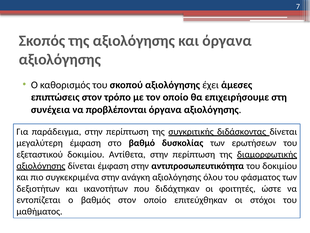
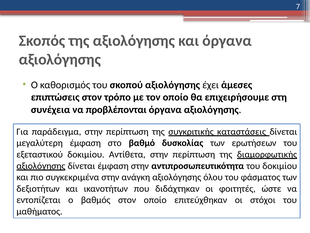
διδάσκοντας: διδάσκοντας -> καταστάσεις
